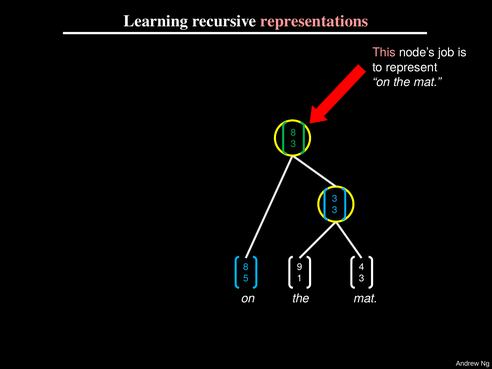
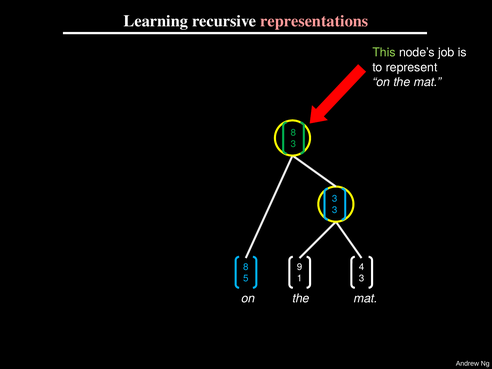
This colour: pink -> light green
